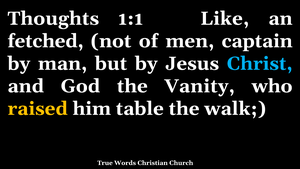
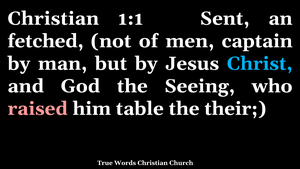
Thoughts at (53, 19): Thoughts -> Christian
Like: Like -> Sent
Vanity: Vanity -> Seeing
raised colour: yellow -> pink
walk: walk -> their
